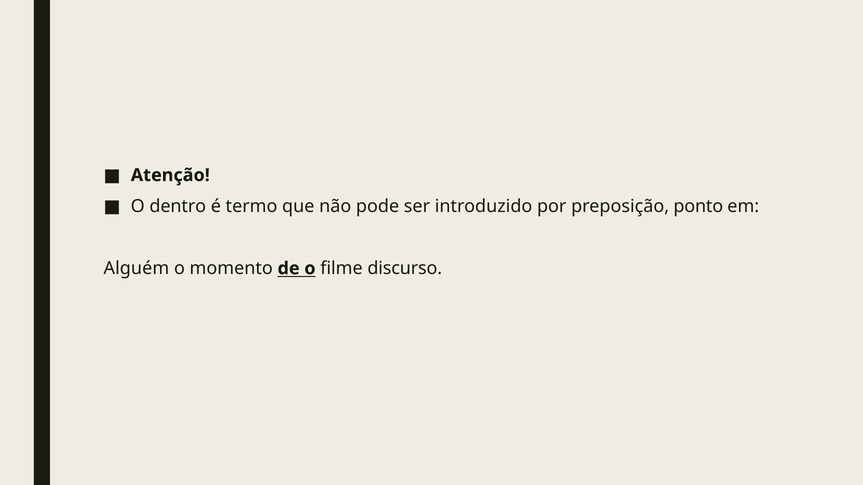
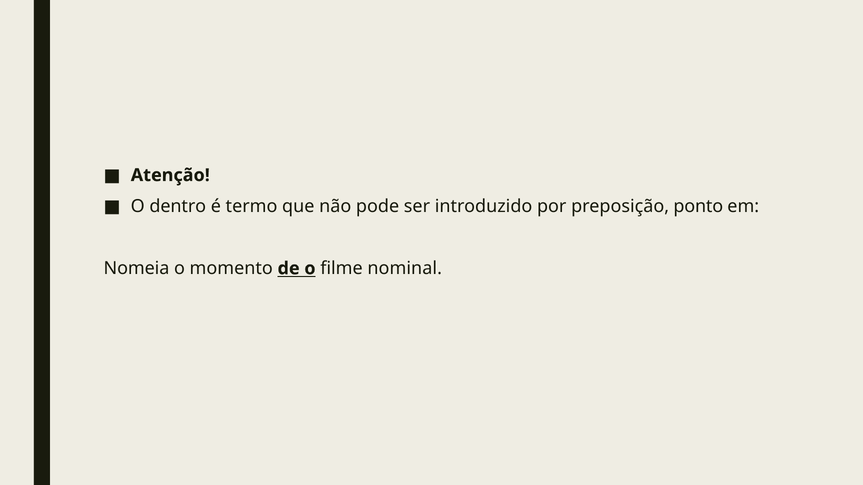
Alguém: Alguém -> Nomeia
discurso: discurso -> nominal
